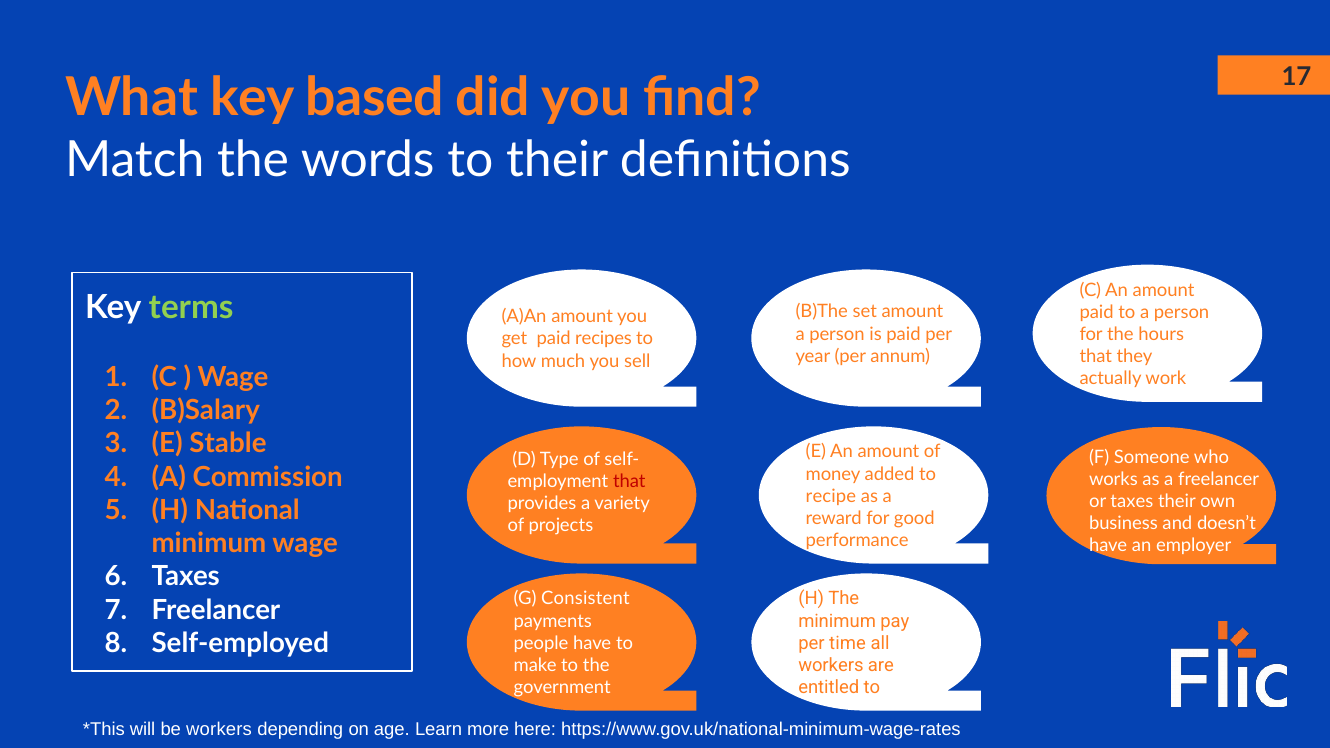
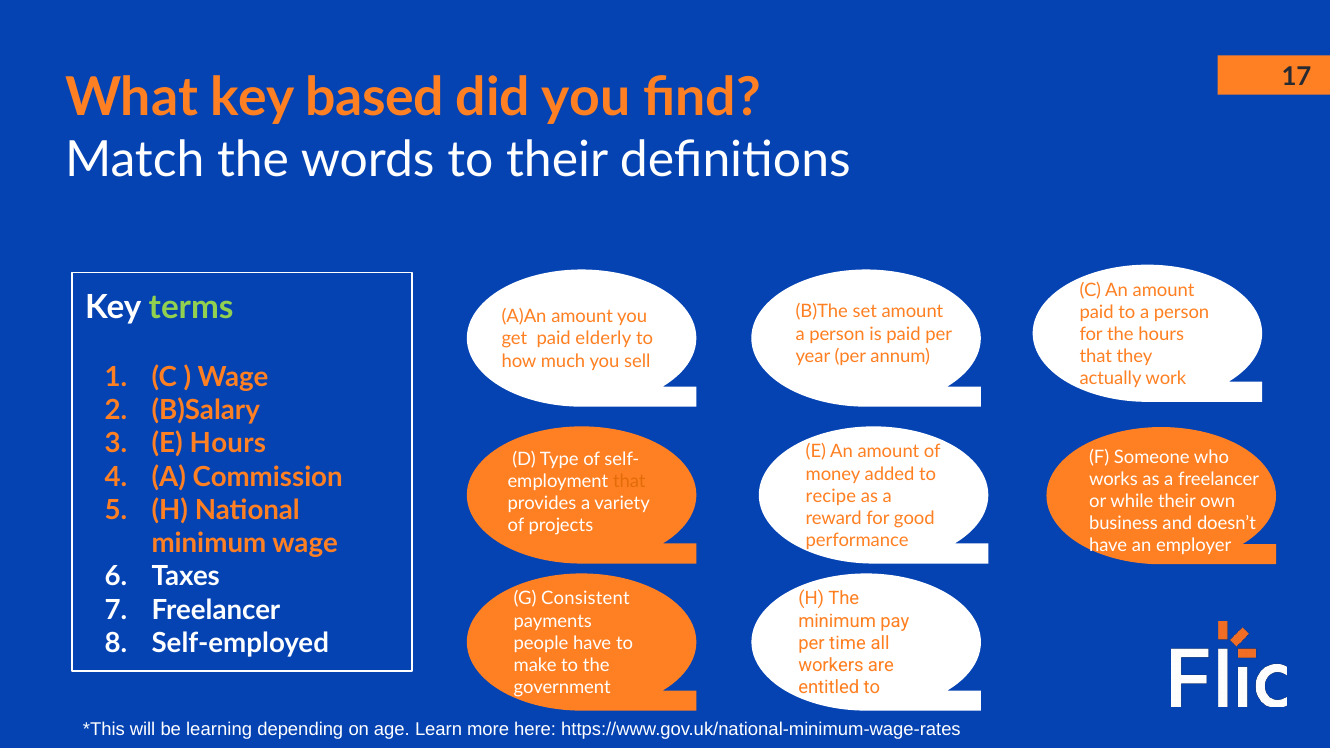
recipes: recipes -> elderly
E Stable: Stable -> Hours
that at (629, 481) colour: red -> orange
or taxes: taxes -> while
be workers: workers -> learning
